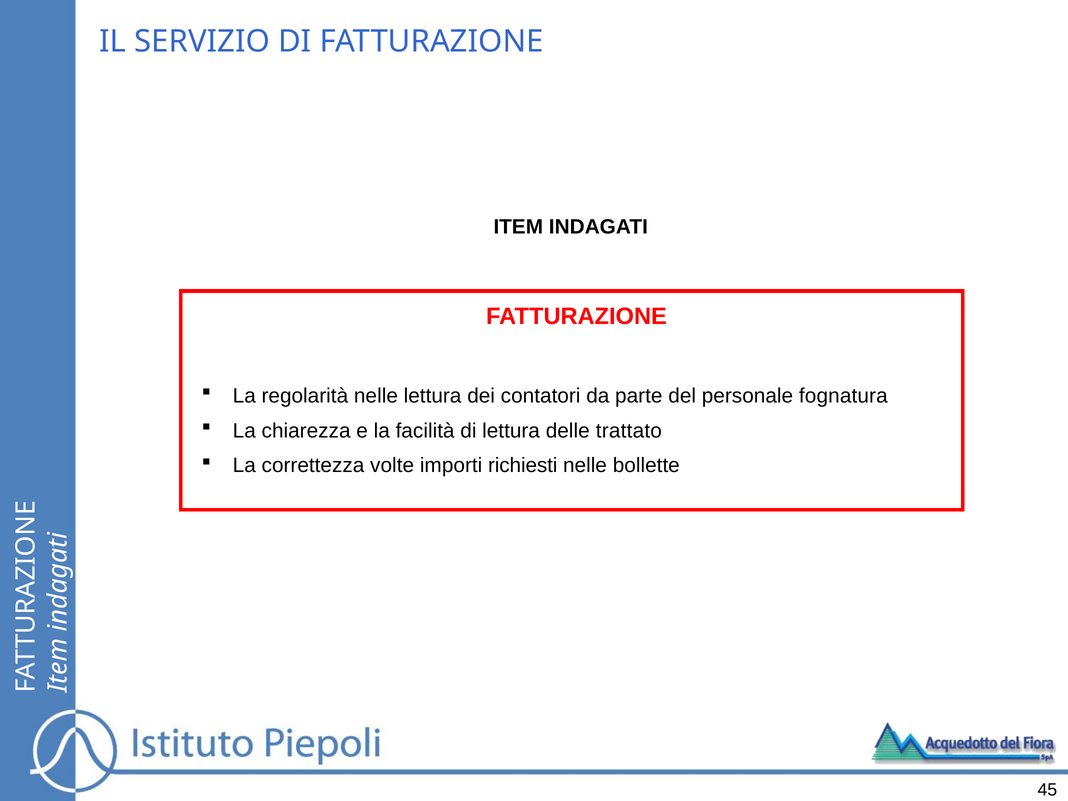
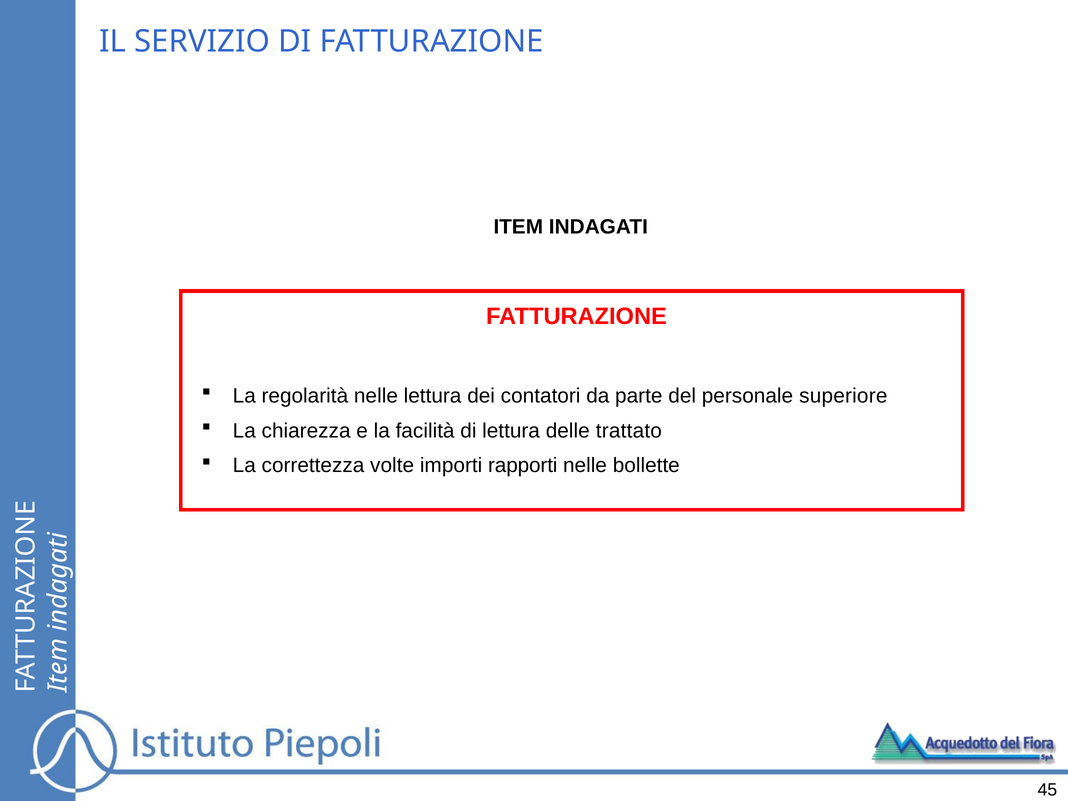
fognatura: fognatura -> superiore
richiesti: richiesti -> rapporti
